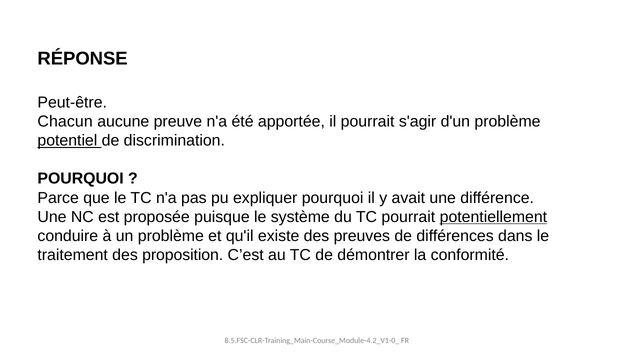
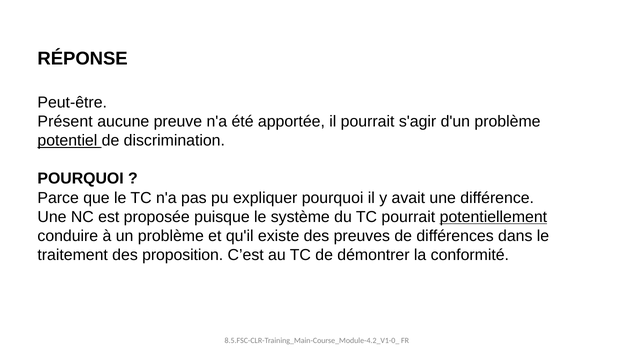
Chacun: Chacun -> Présent
